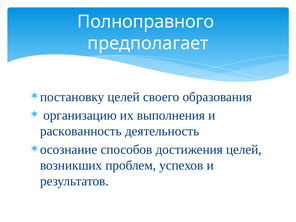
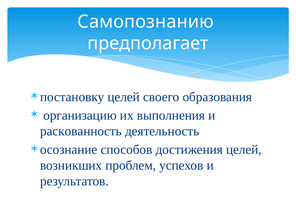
Полноправного: Полноправного -> Самопознанию
